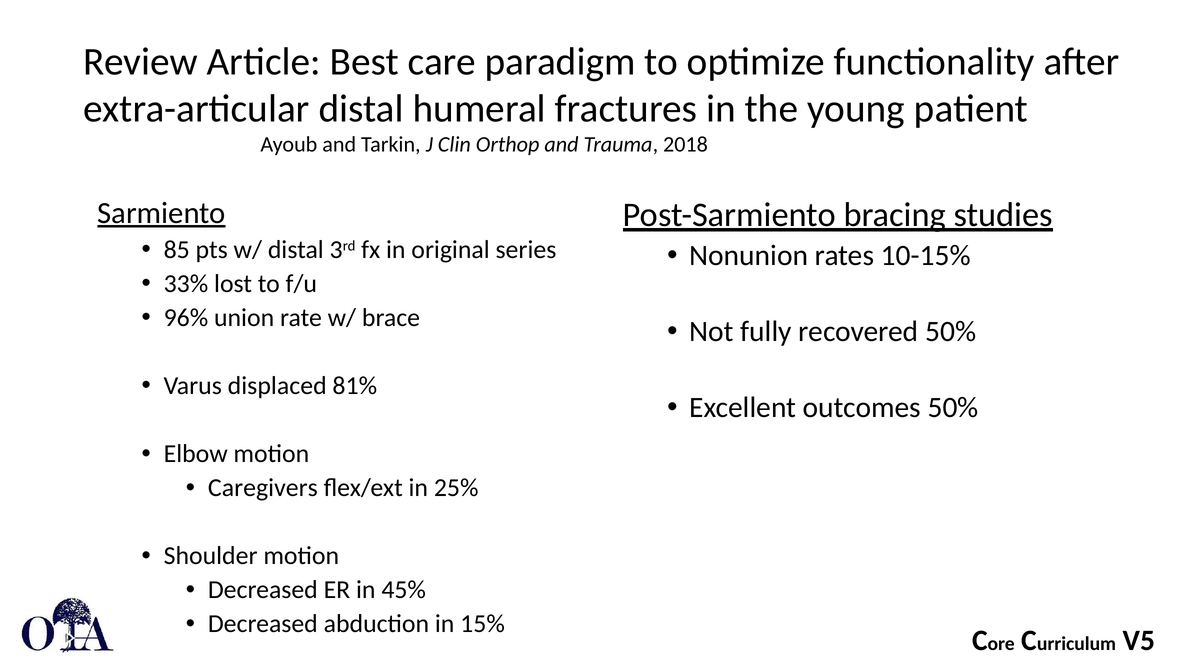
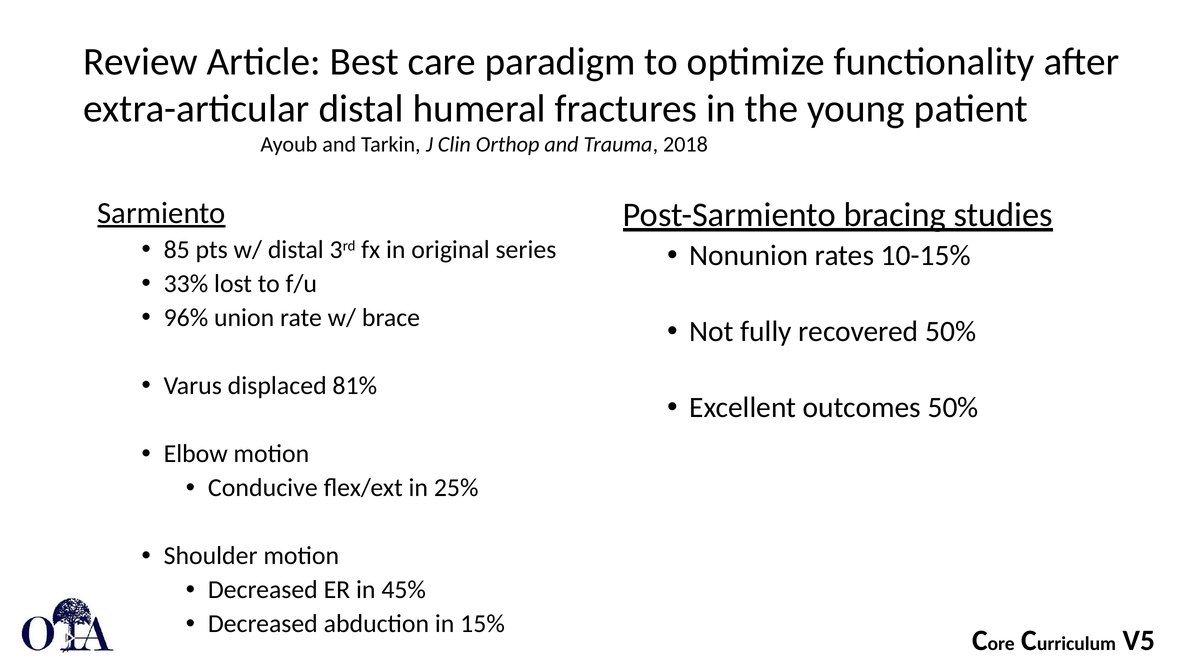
Caregivers: Caregivers -> Conducive
